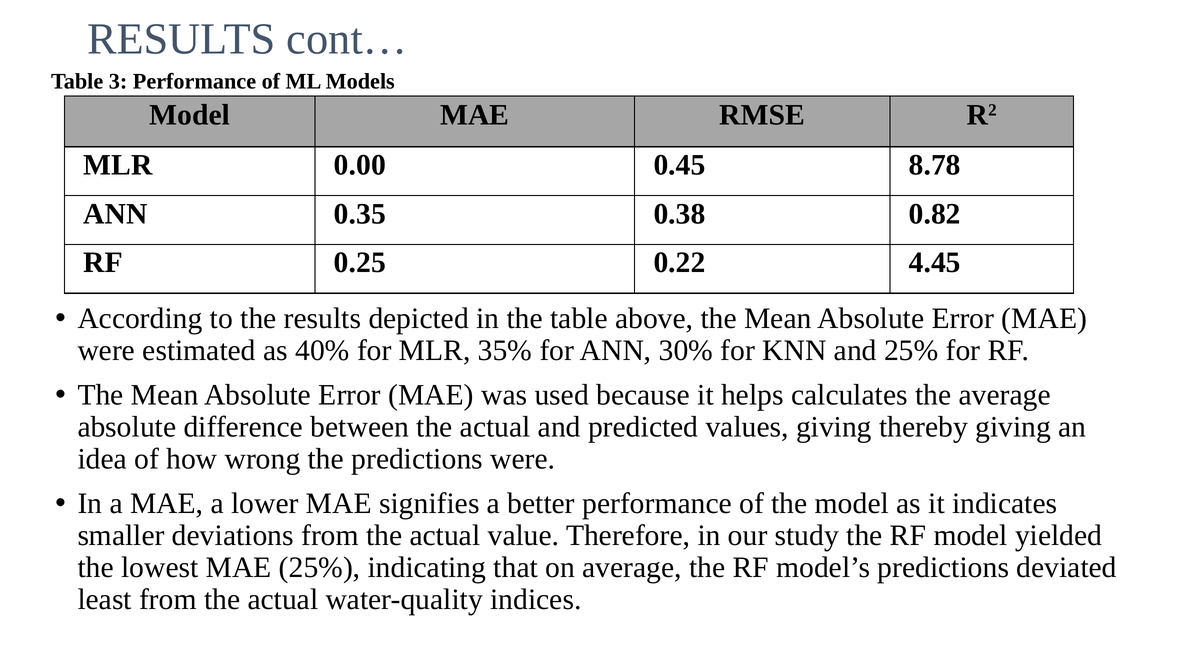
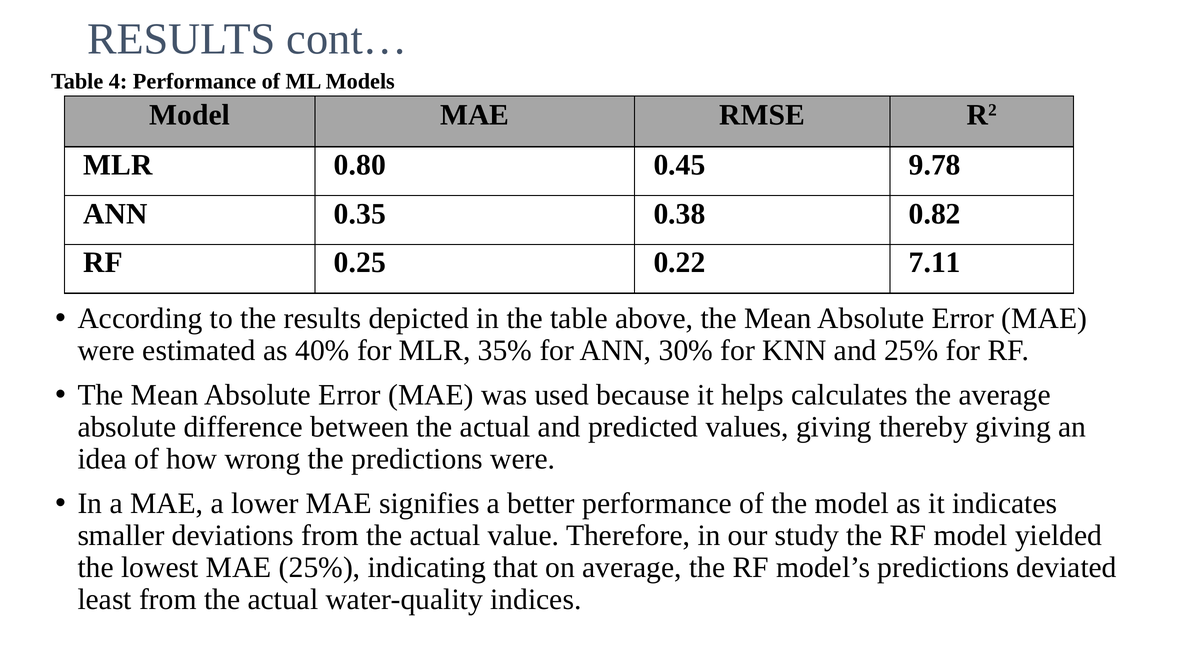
3: 3 -> 4
0.00: 0.00 -> 0.80
8.78: 8.78 -> 9.78
4.45: 4.45 -> 7.11
